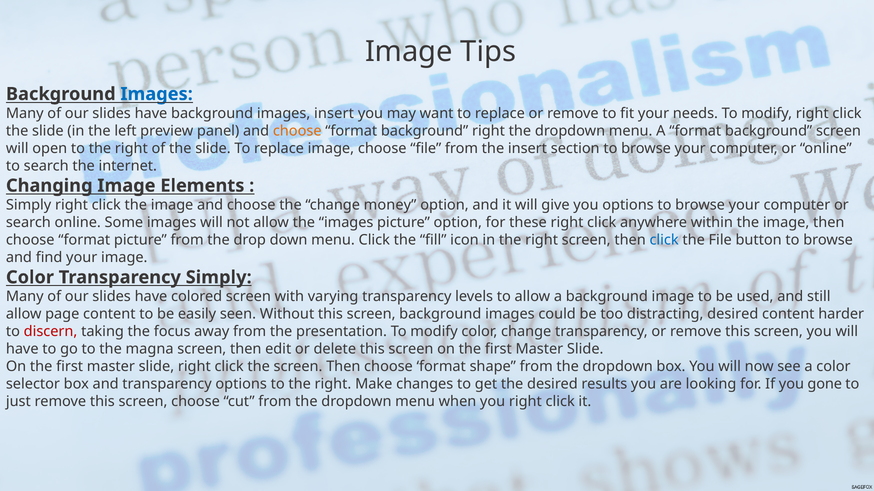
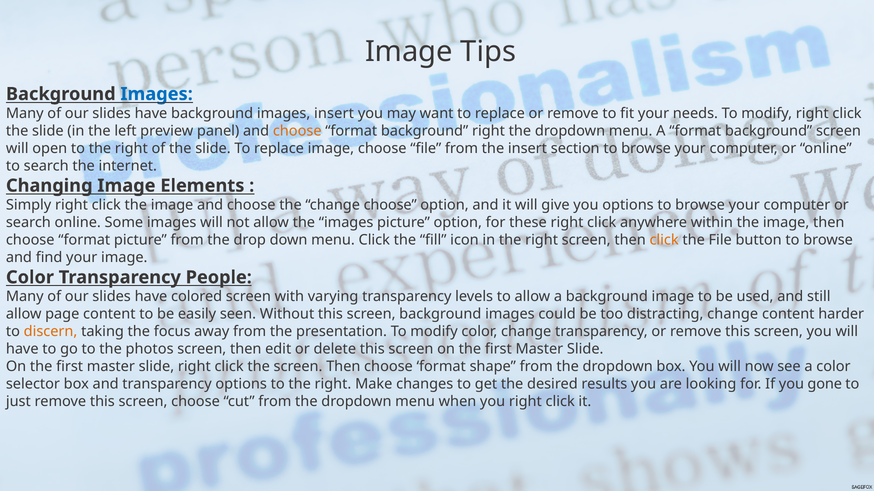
change money: money -> choose
click at (664, 240) colour: blue -> orange
Transparency Simply: Simply -> People
distracting desired: desired -> change
discern colour: red -> orange
magna: magna -> photos
